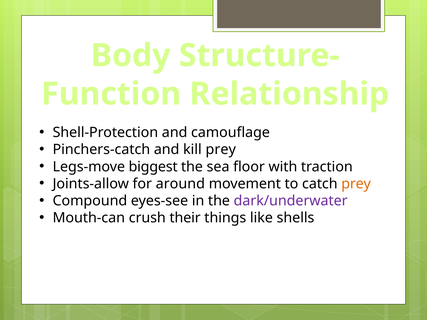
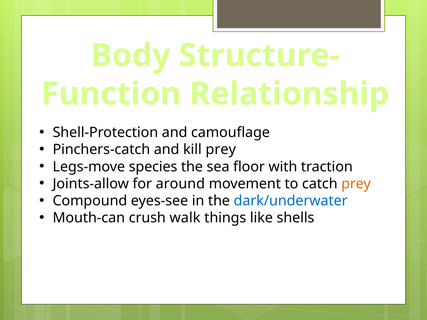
biggest: biggest -> species
dark/underwater colour: purple -> blue
their: their -> walk
